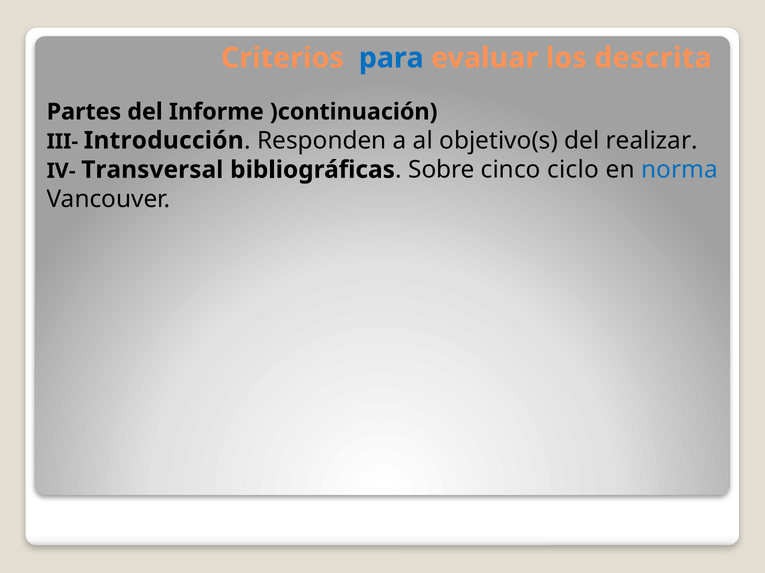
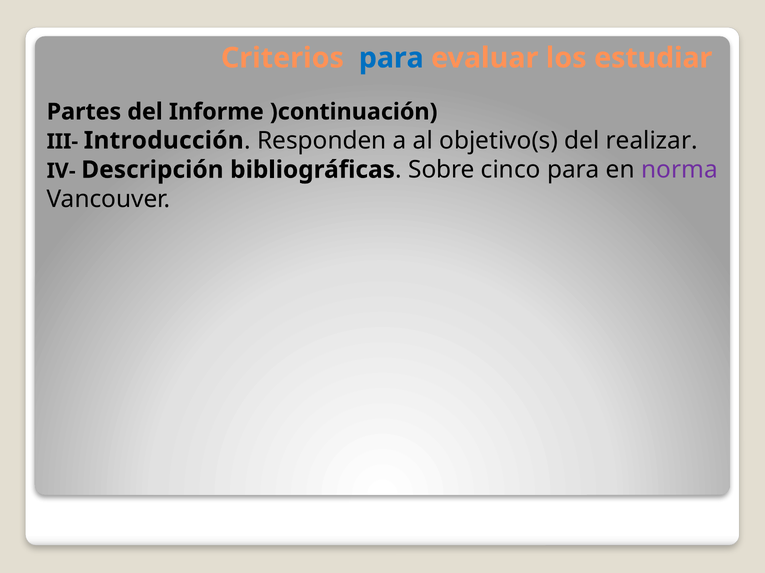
descrita: descrita -> estudiar
Transversal: Transversal -> Descripción
cinco ciclo: ciclo -> para
norma colour: blue -> purple
